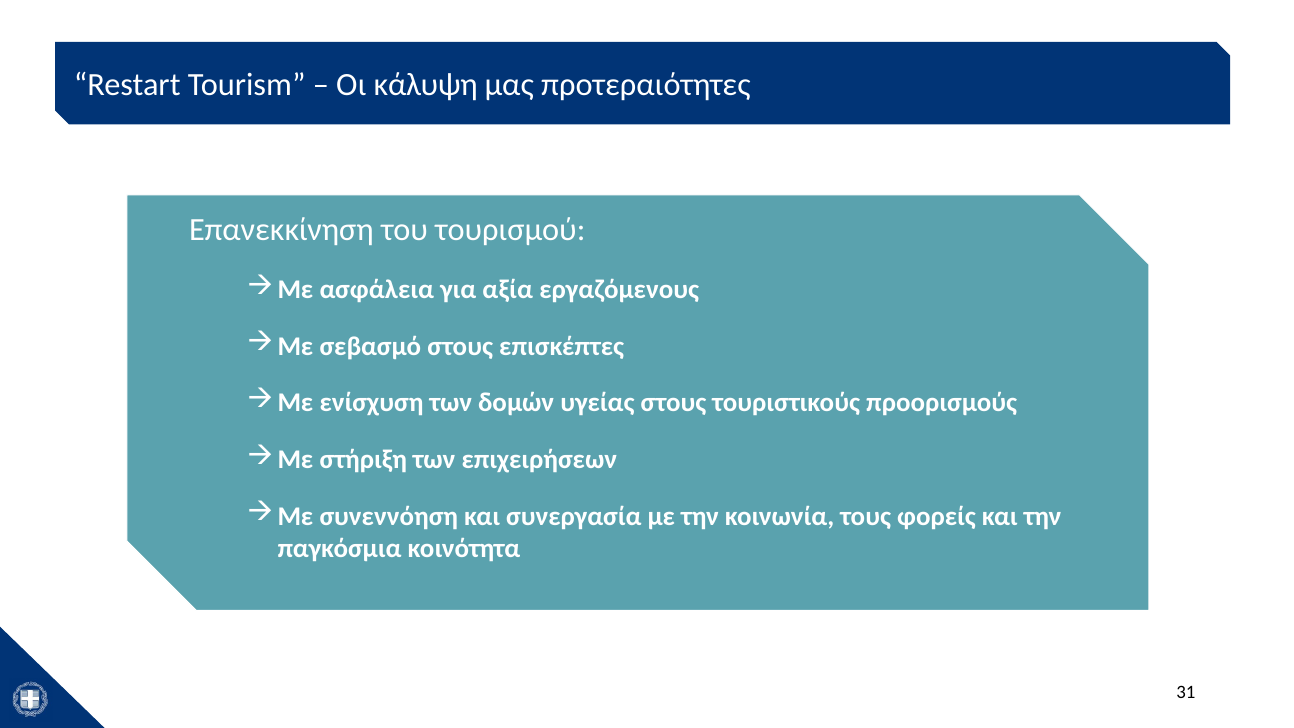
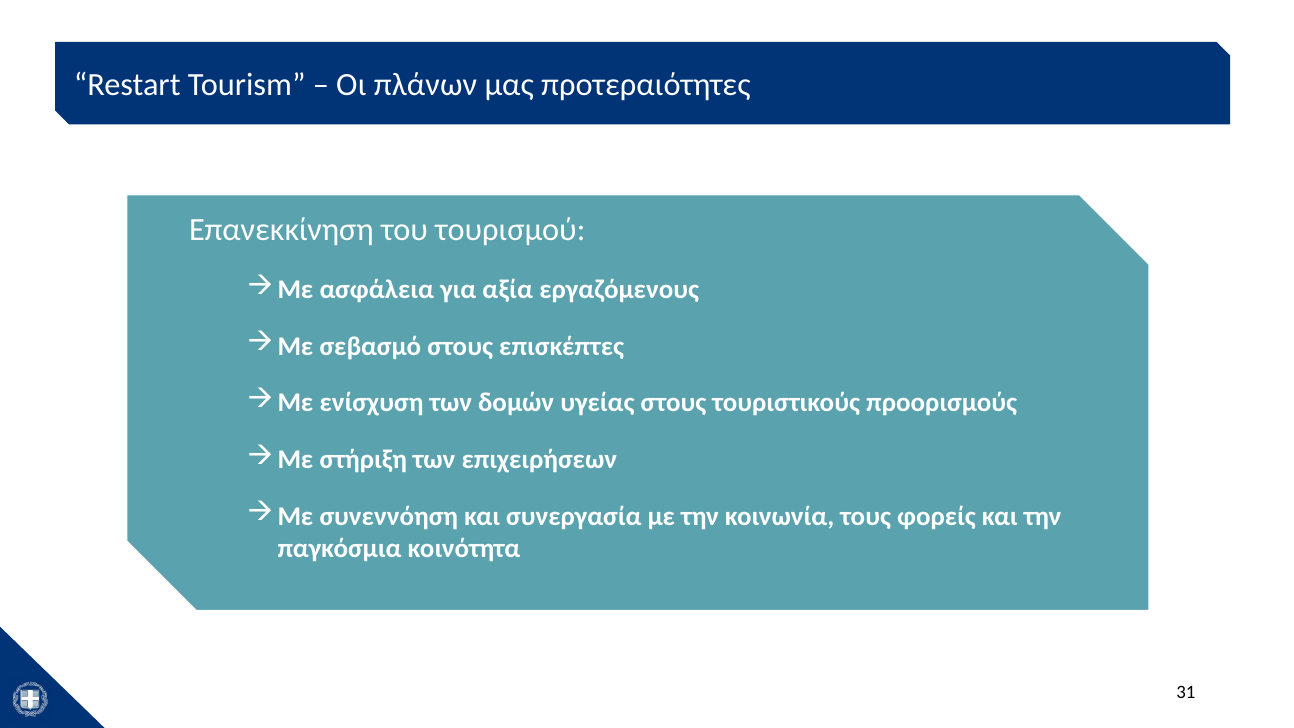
κάλυψη: κάλυψη -> πλάνων
